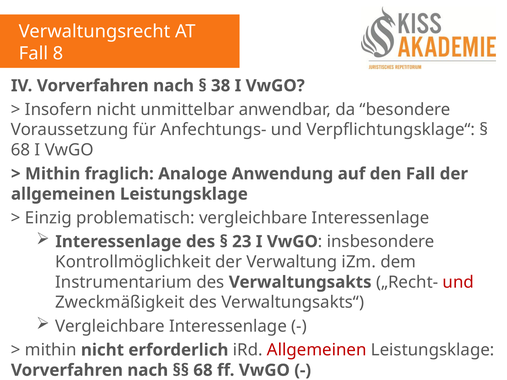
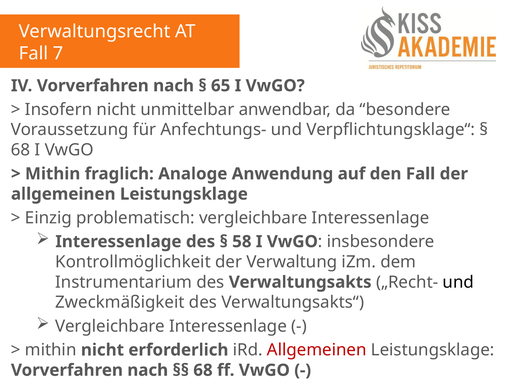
8: 8 -> 7
38: 38 -> 65
23: 23 -> 58
und at (458, 282) colour: red -> black
